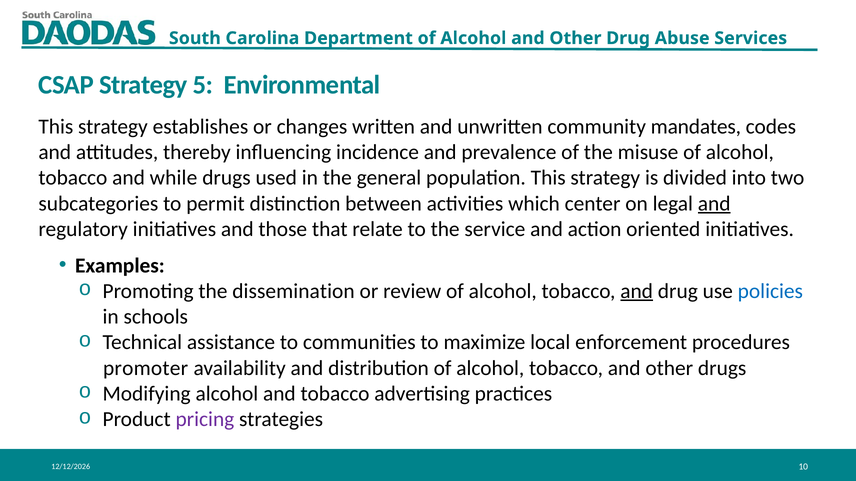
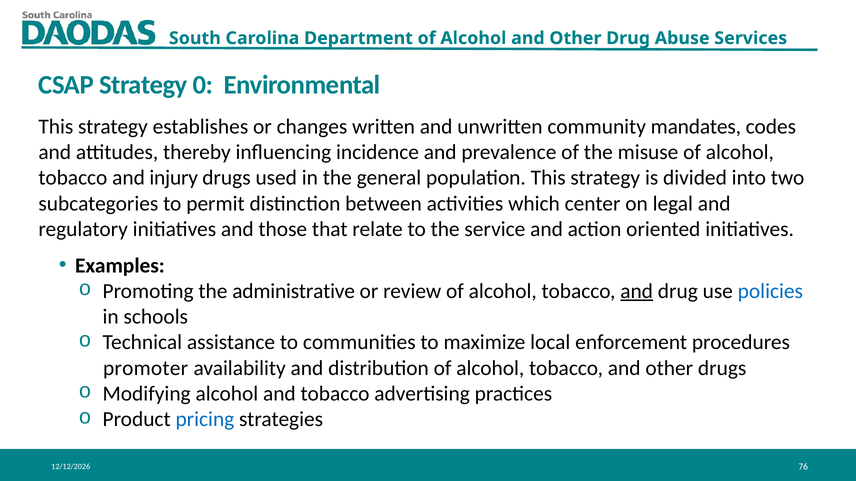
5: 5 -> 0
while: while -> injury
and at (714, 204) underline: present -> none
dissemination: dissemination -> administrative
pricing colour: purple -> blue
10: 10 -> 76
